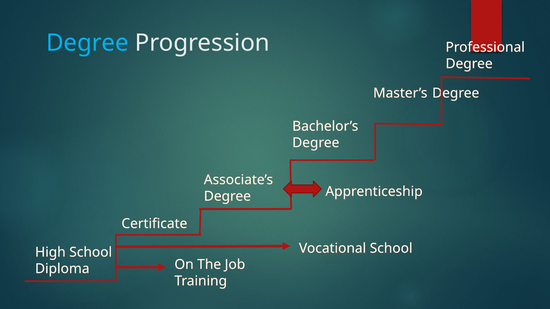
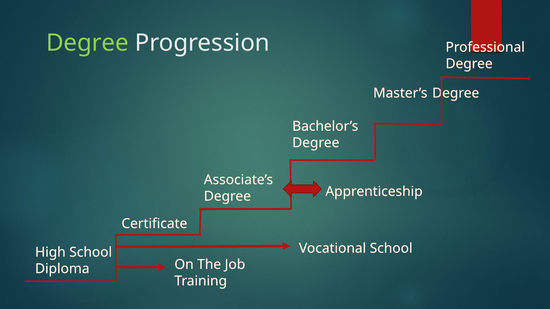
Degree at (87, 43) colour: light blue -> light green
